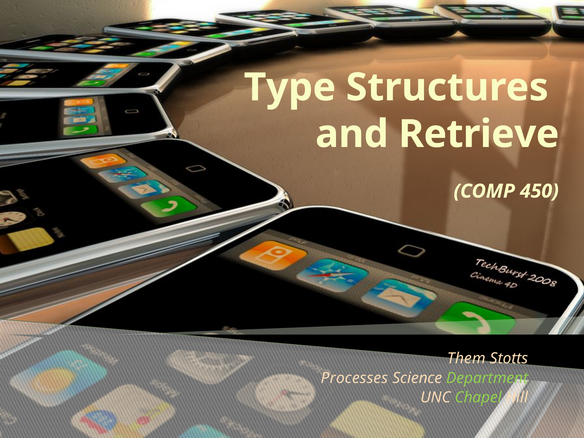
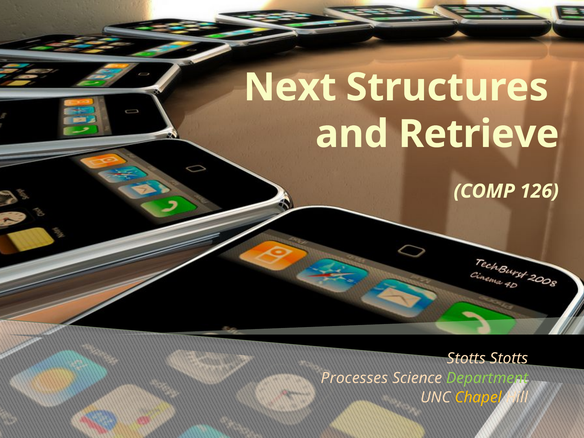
Type: Type -> Next
450: 450 -> 126
Them at (466, 358): Them -> Stotts
Chapel colour: light green -> yellow
